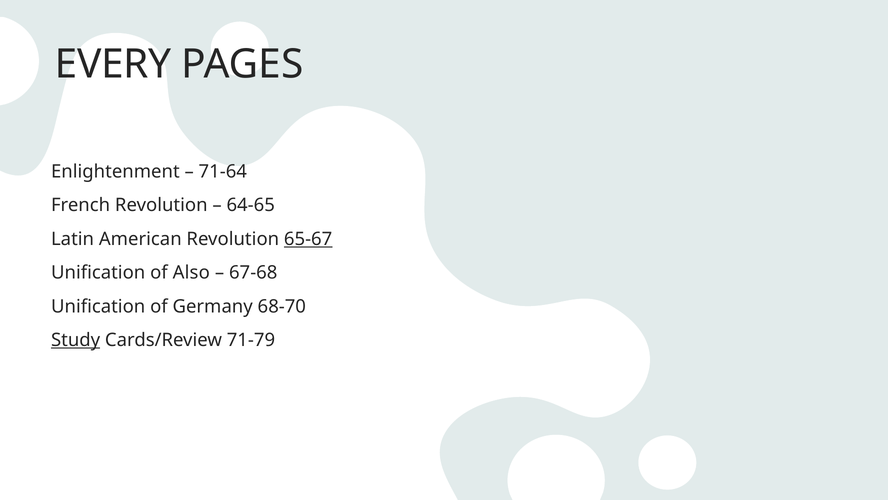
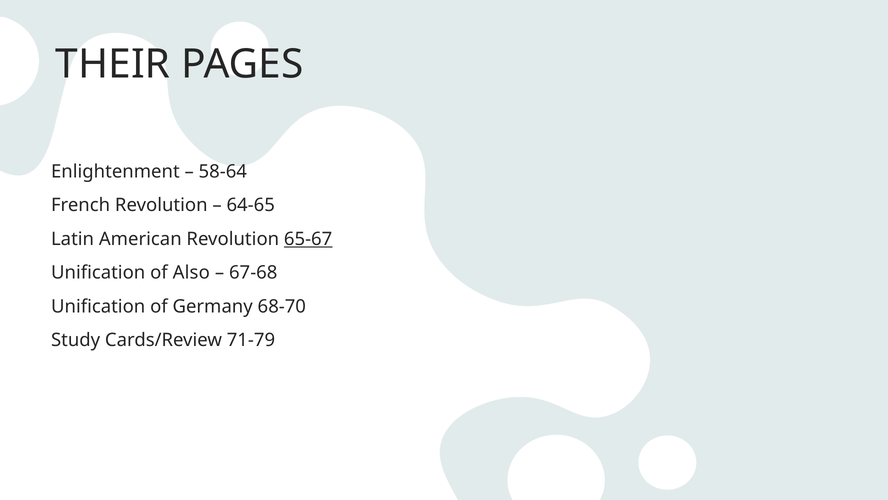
EVERY: EVERY -> THEIR
71-64: 71-64 -> 58-64
Study underline: present -> none
